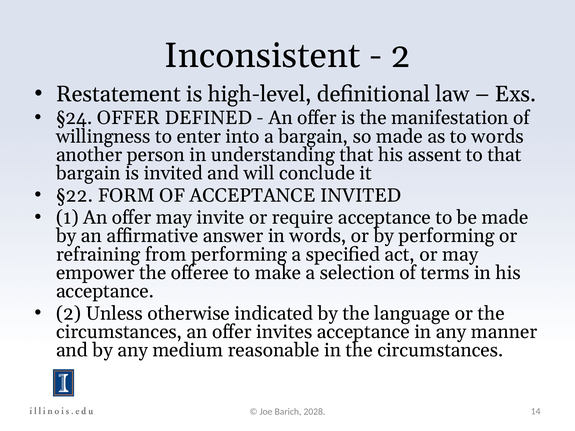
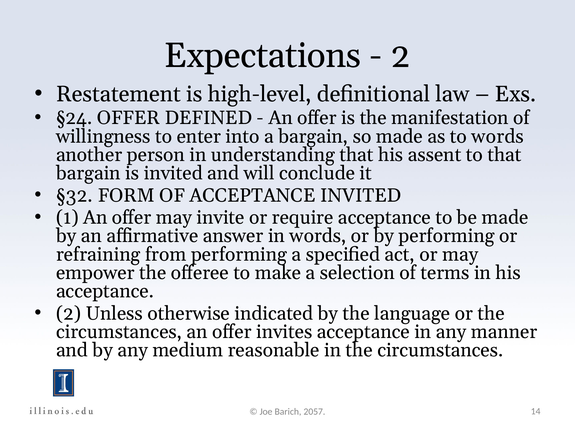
Inconsistent: Inconsistent -> Expectations
§22: §22 -> §32
2028: 2028 -> 2057
